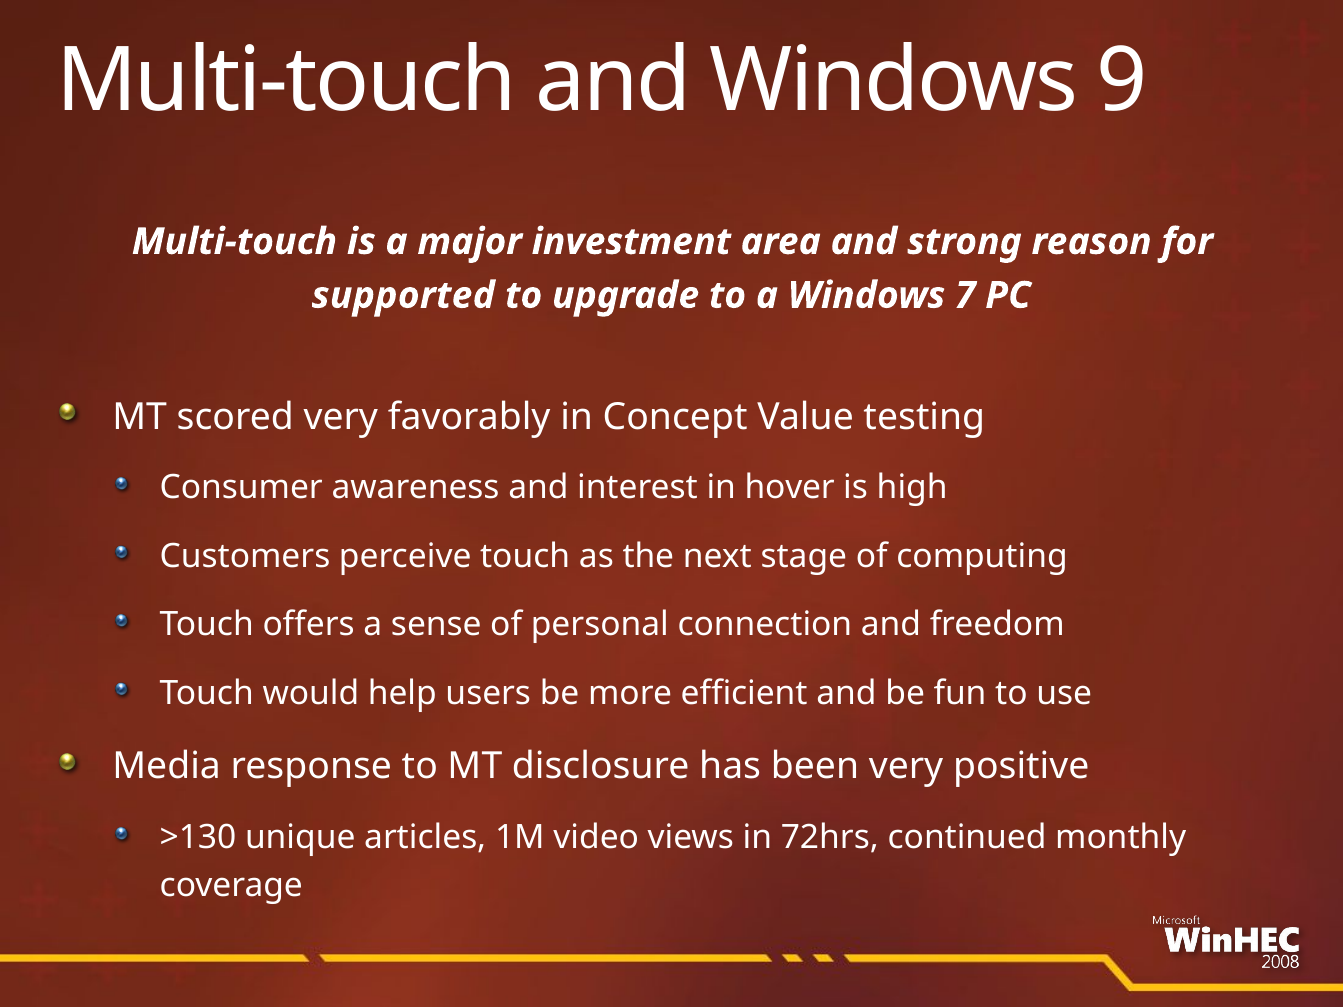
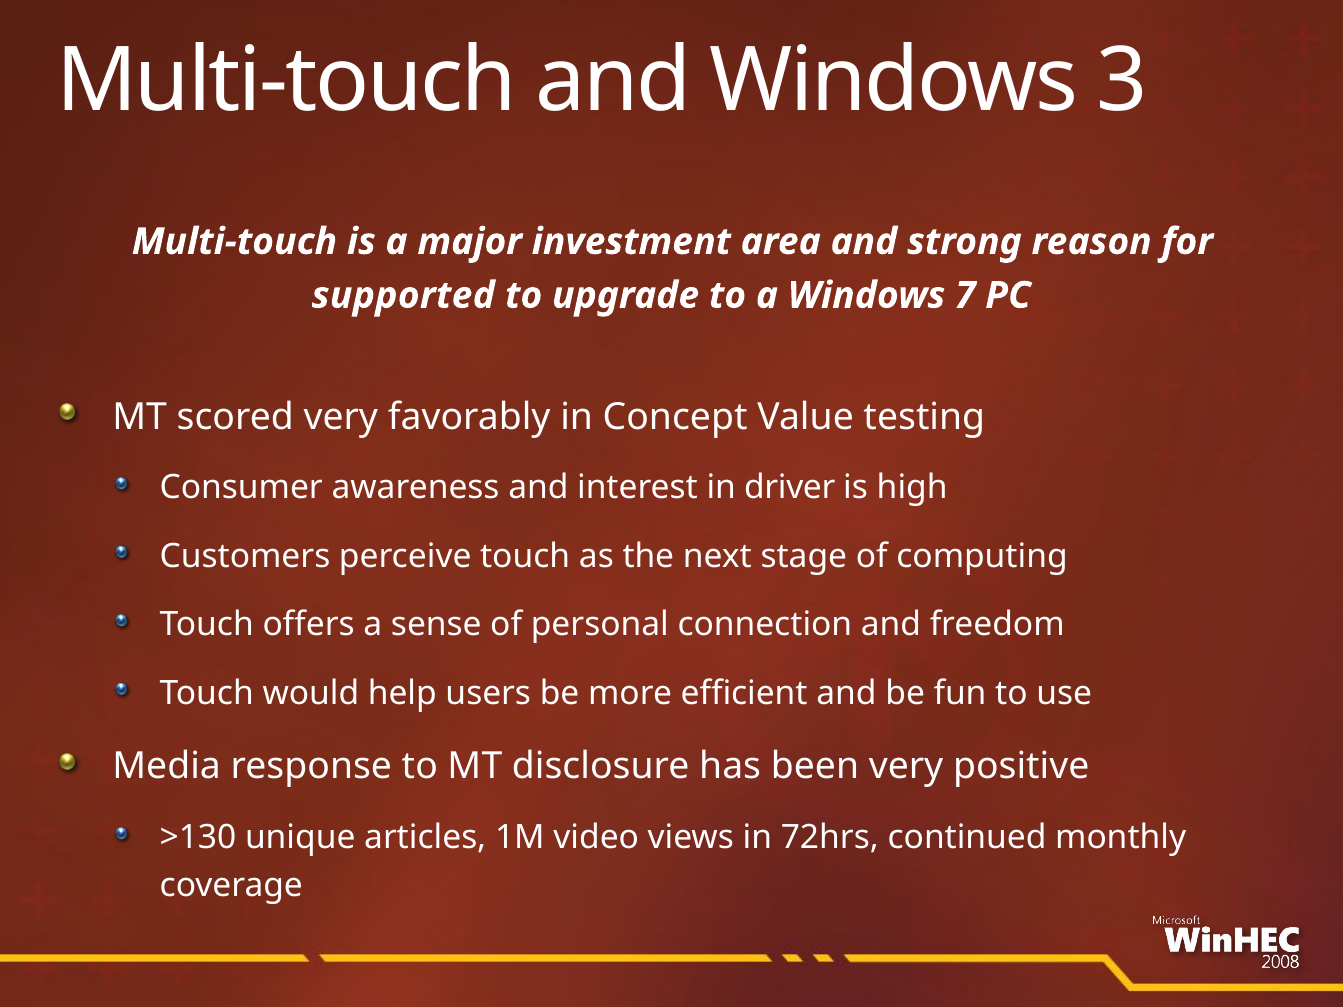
9: 9 -> 3
hover: hover -> driver
